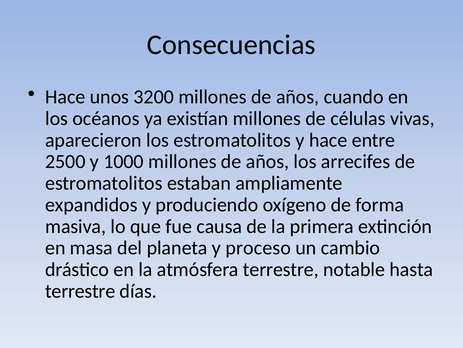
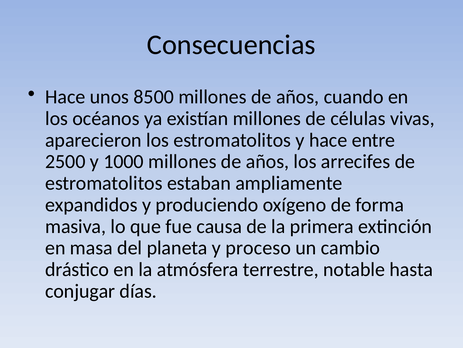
3200: 3200 -> 8500
terrestre at (80, 291): terrestre -> conjugar
